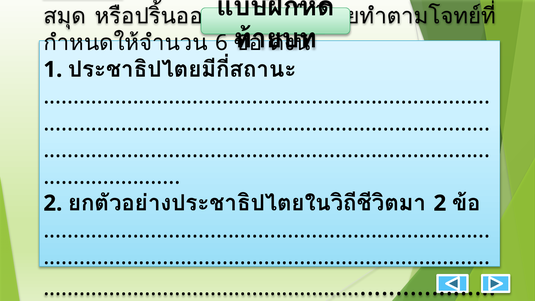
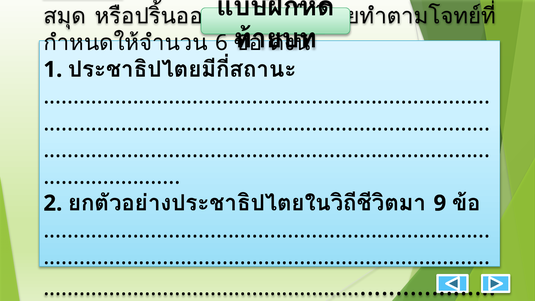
2 at (440, 203): 2 -> 9
